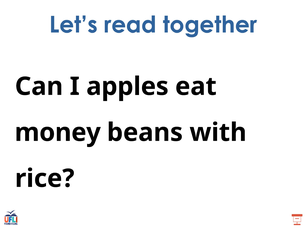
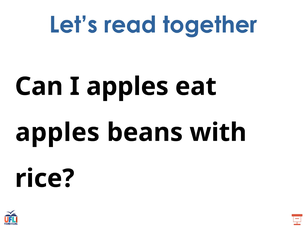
money at (58, 132): money -> apples
